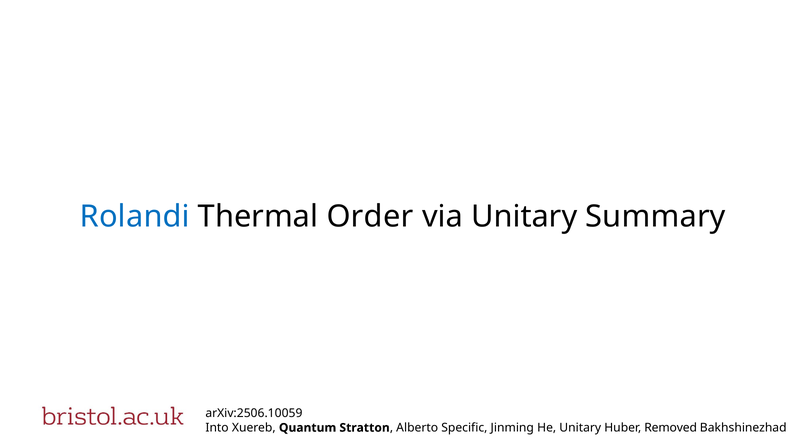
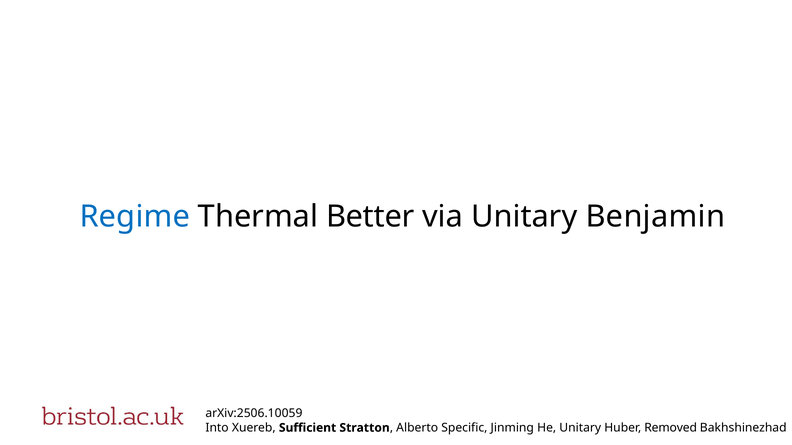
Rolandi: Rolandi -> Regime
Order: Order -> Better
Summary: Summary -> Benjamin
Quantum: Quantum -> Sufficient
